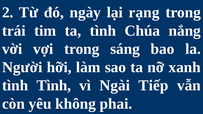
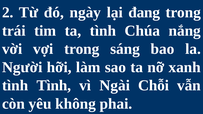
rạng: rạng -> đang
Tiếp: Tiếp -> Chỗi
